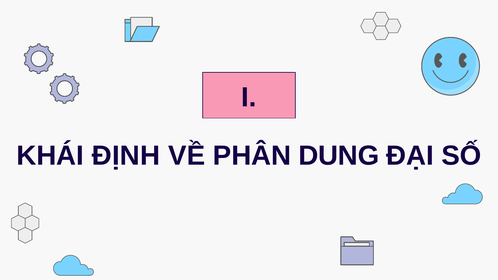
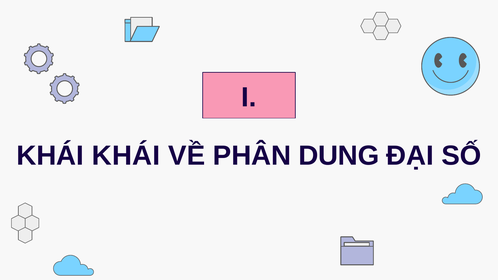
KHÁI ĐỊNH: ĐỊNH -> KHÁI
